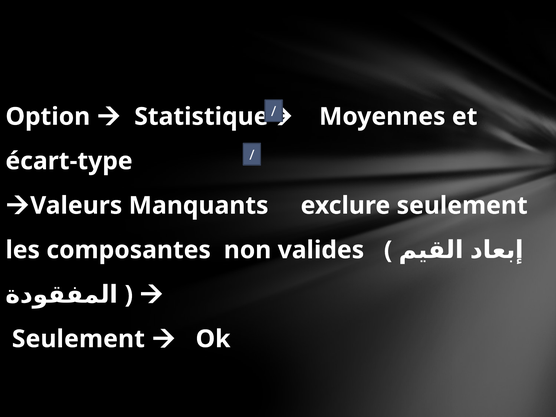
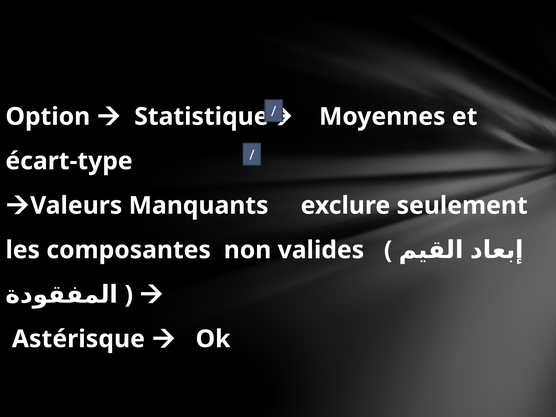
Seulement at (78, 339): Seulement -> Astérisque
